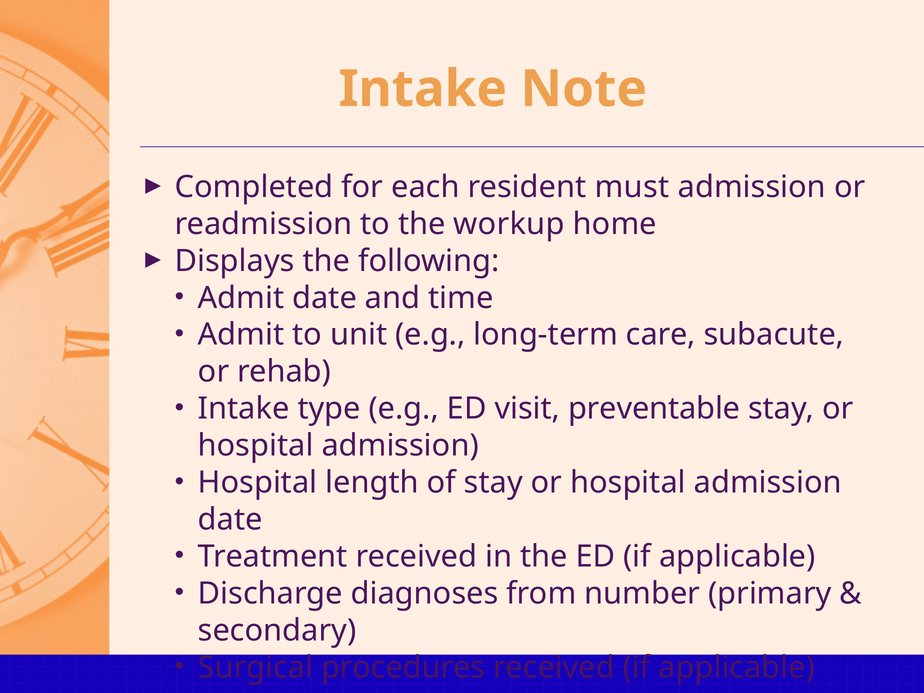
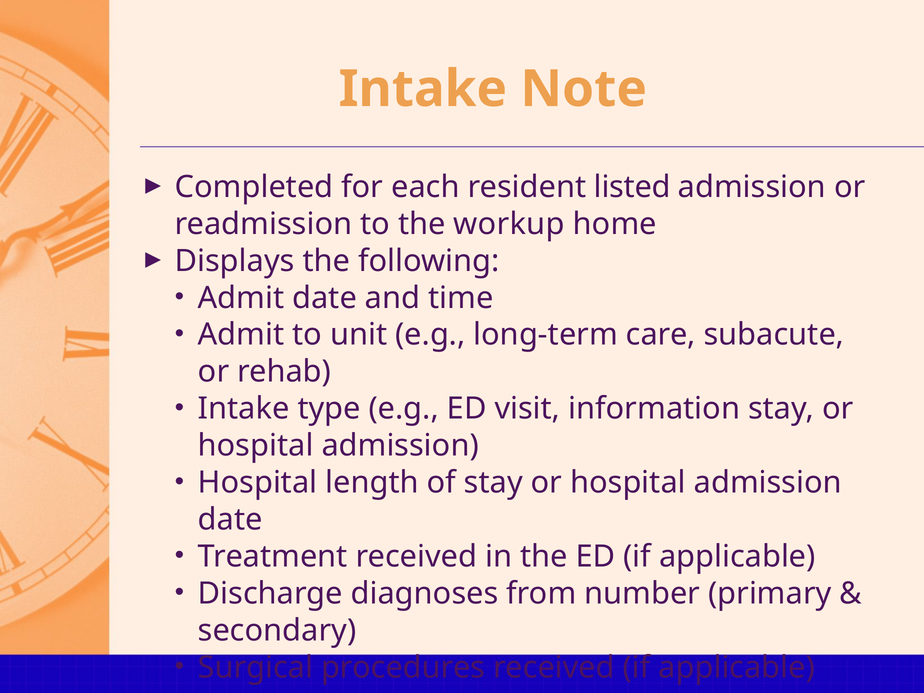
must: must -> listed
preventable: preventable -> information
